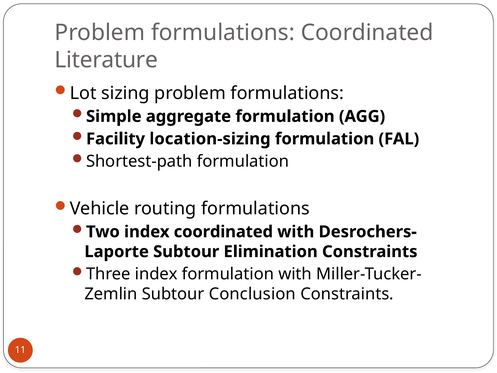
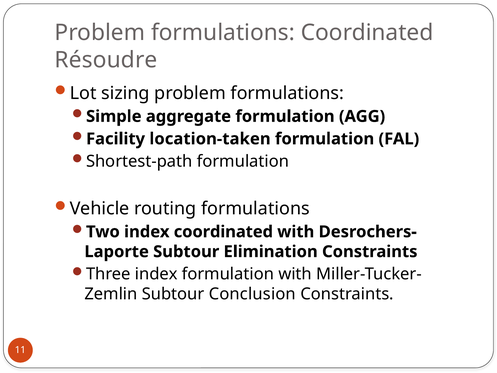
Literature: Literature -> Résoudre
location-sizing: location-sizing -> location-taken
